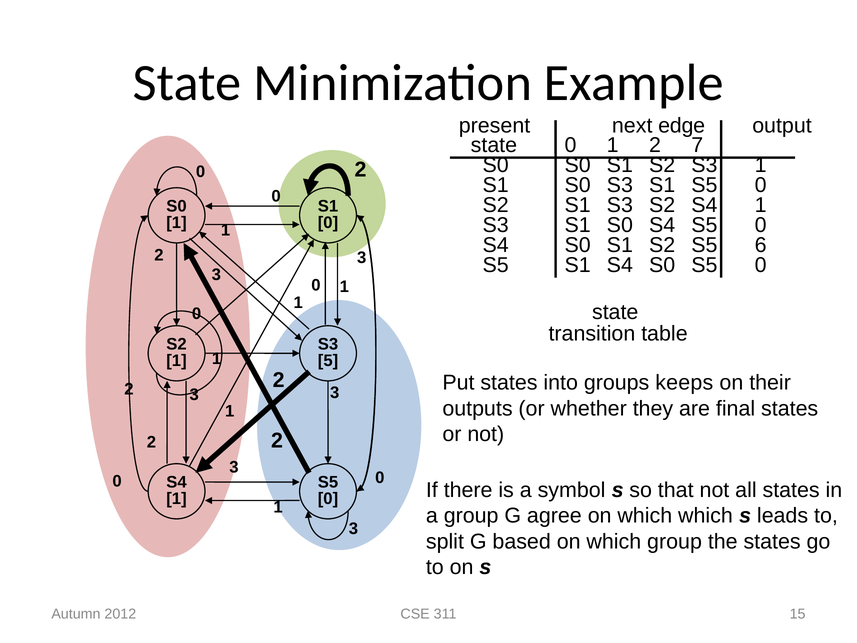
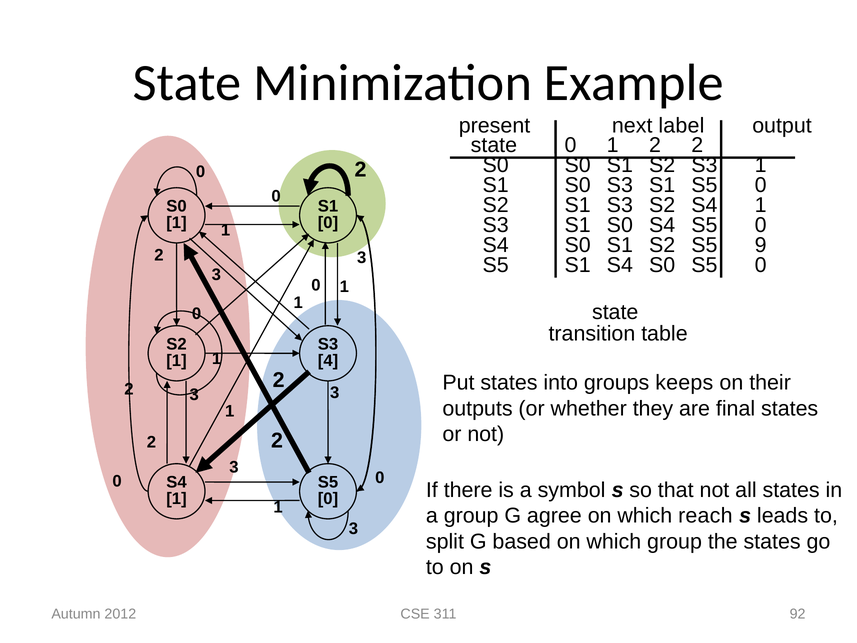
edge: edge -> label
1 2 7: 7 -> 2
6: 6 -> 9
5: 5 -> 4
which which: which -> reach
15: 15 -> 92
